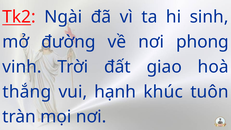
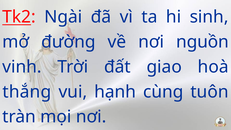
phong: phong -> nguồn
khúc: khúc -> cùng
